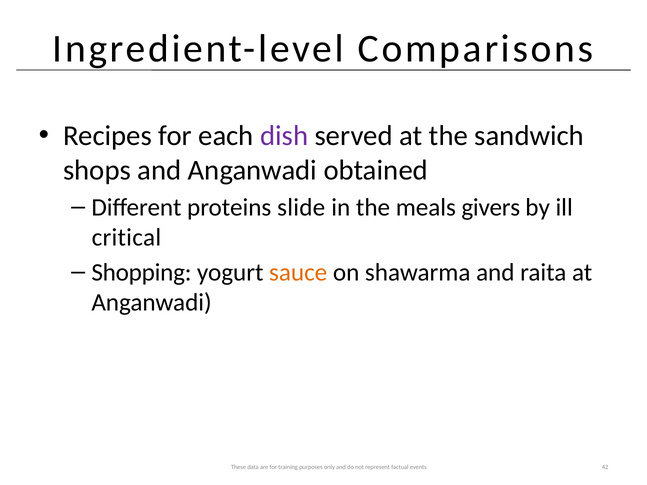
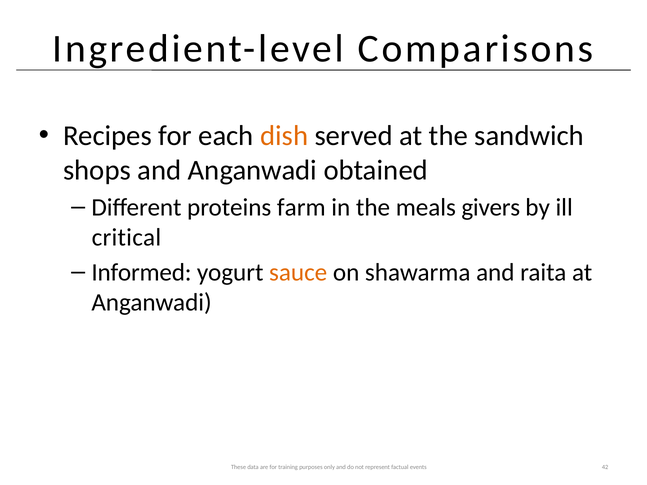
dish colour: purple -> orange
slide: slide -> farm
Shopping: Shopping -> Informed
